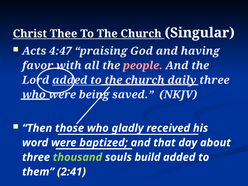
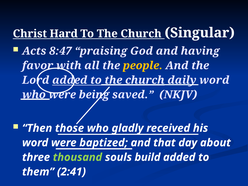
Thee: Thee -> Hard
4:47: 4:47 -> 8:47
people colour: pink -> yellow
three at (214, 80): three -> word
